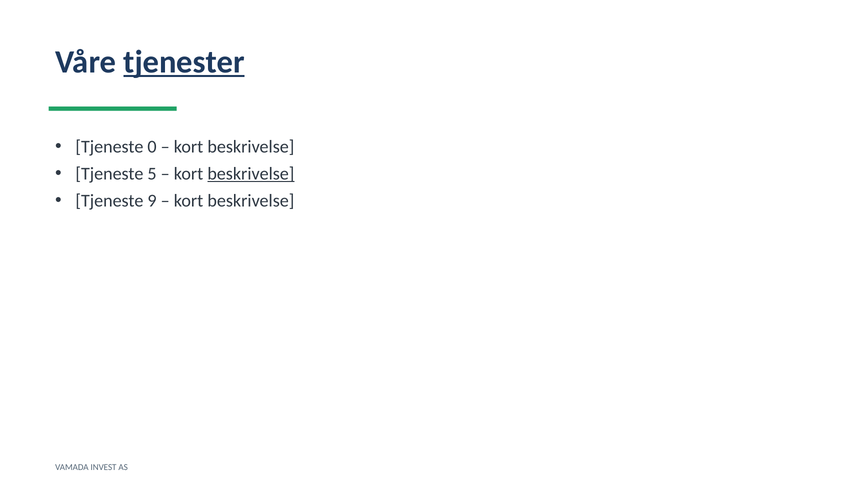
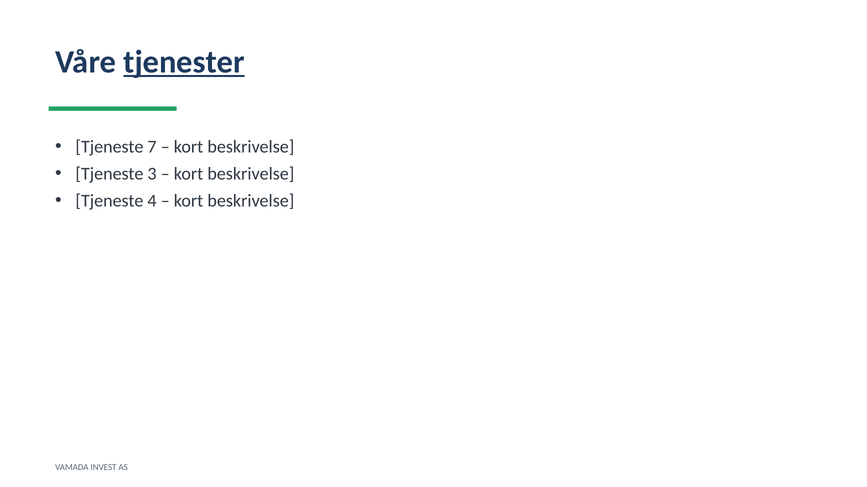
0: 0 -> 7
5: 5 -> 3
beskrivelse at (251, 174) underline: present -> none
9: 9 -> 4
